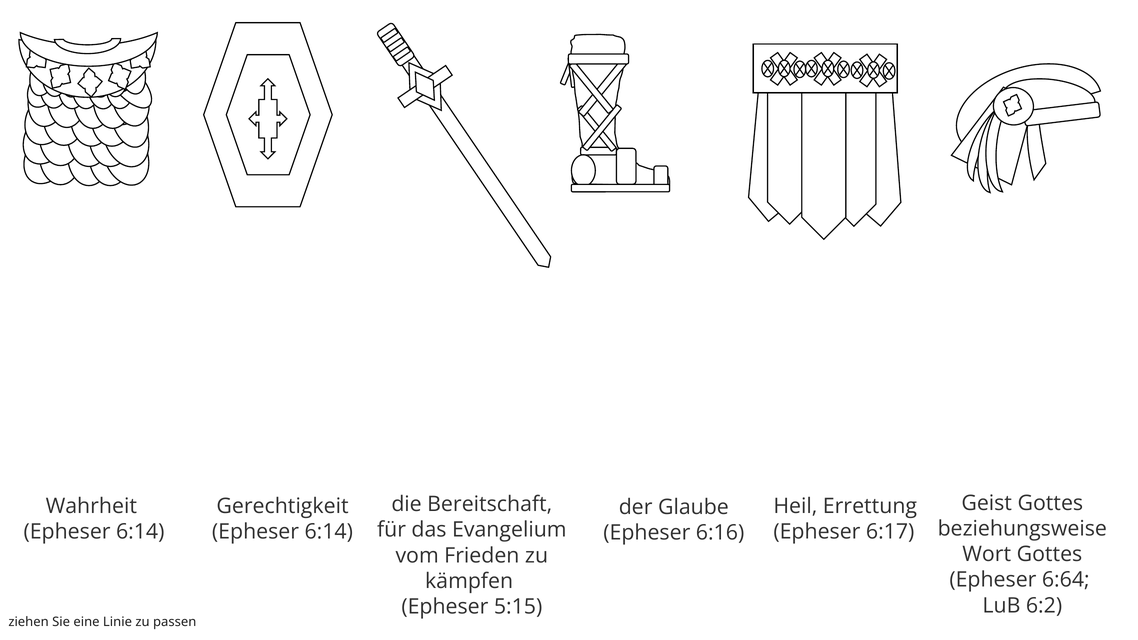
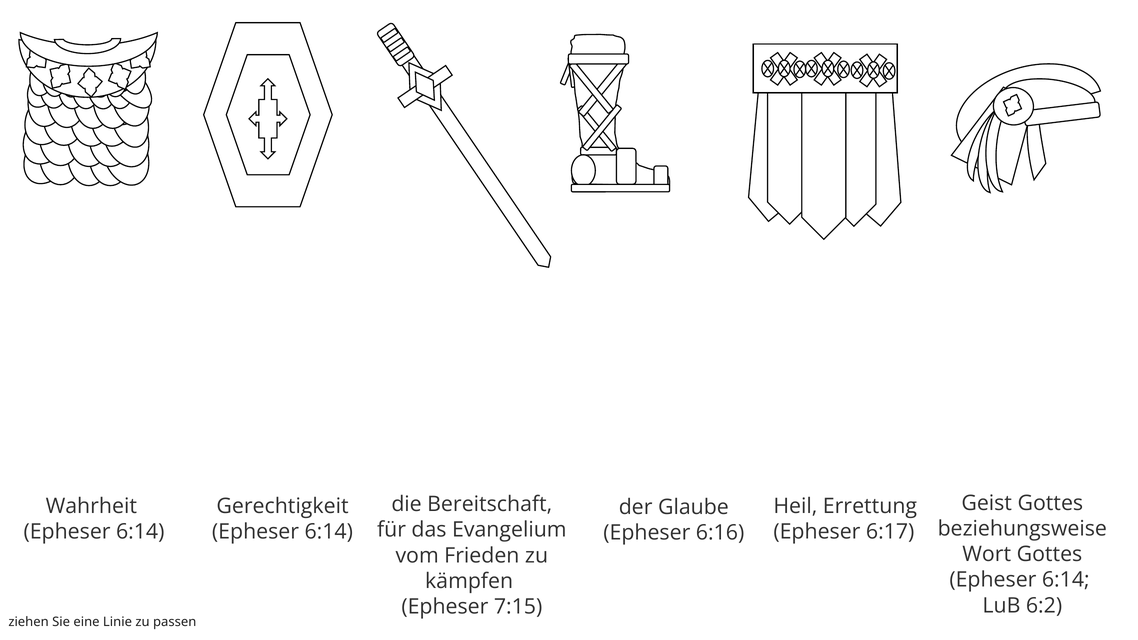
6:64 at (1066, 580): 6:64 -> 6:14
5:15: 5:15 -> 7:15
